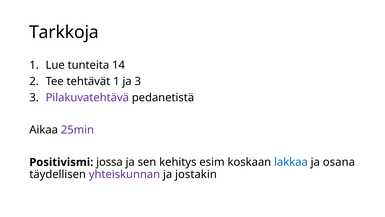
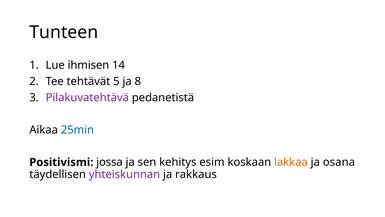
Tarkkoja: Tarkkoja -> Tunteen
tunteita: tunteita -> ihmisen
tehtävät 1: 1 -> 5
ja 3: 3 -> 8
25min colour: purple -> blue
lakkaa colour: blue -> orange
jostakin: jostakin -> rakkaus
